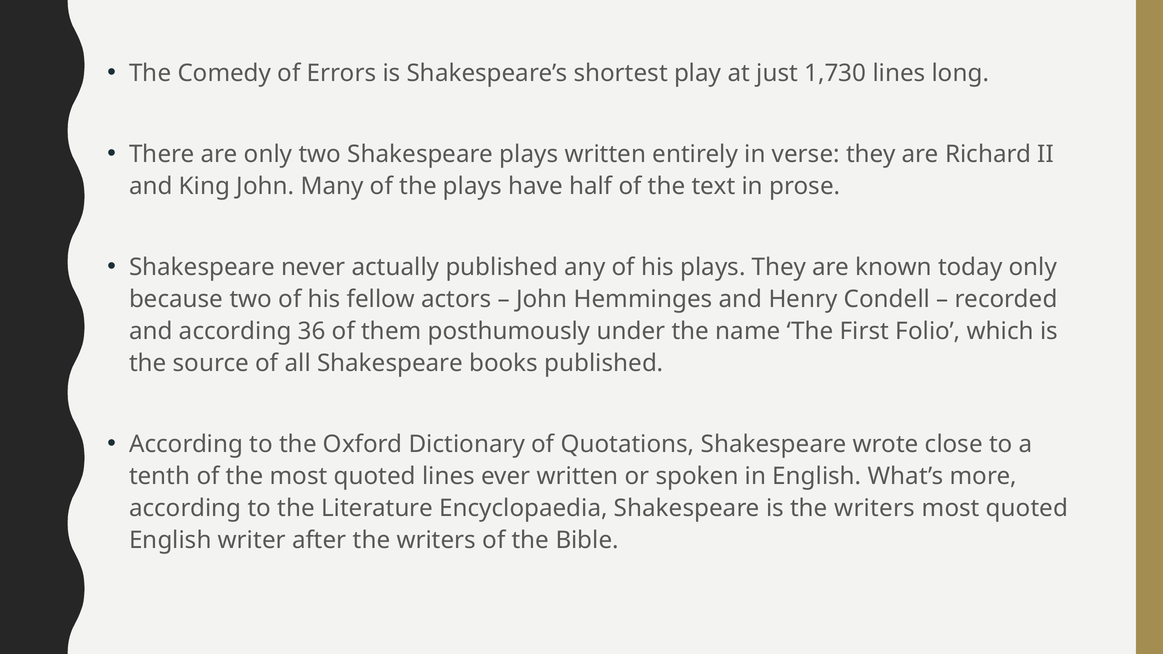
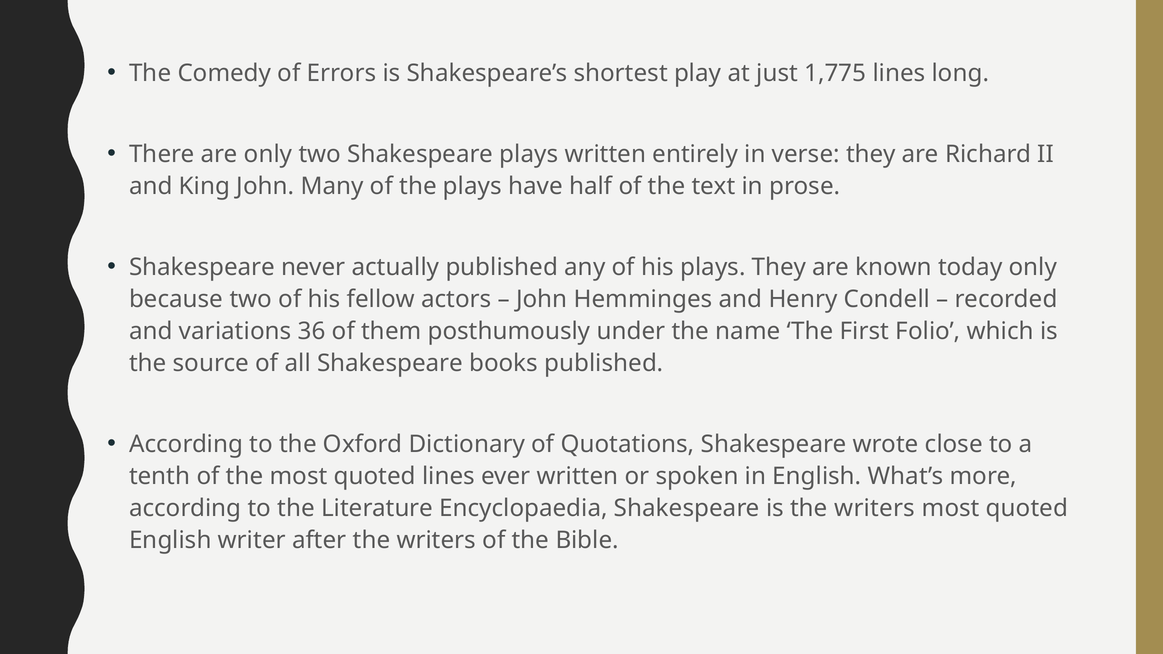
1,730: 1,730 -> 1,775
and according: according -> variations
